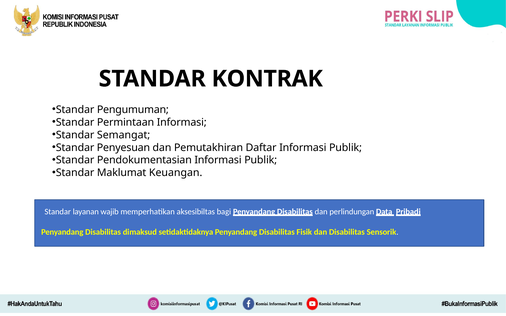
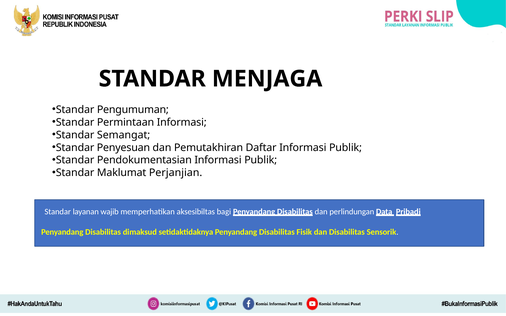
KONTRAK: KONTRAK -> MENJAGA
Keuangan: Keuangan -> Perjanjian
